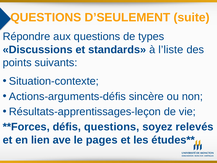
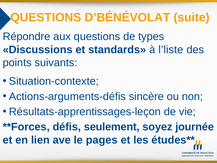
D’SEULEMENT: D’SEULEMENT -> D’BÉNÉVOLAT
défis questions: questions -> seulement
relevés: relevés -> journée
